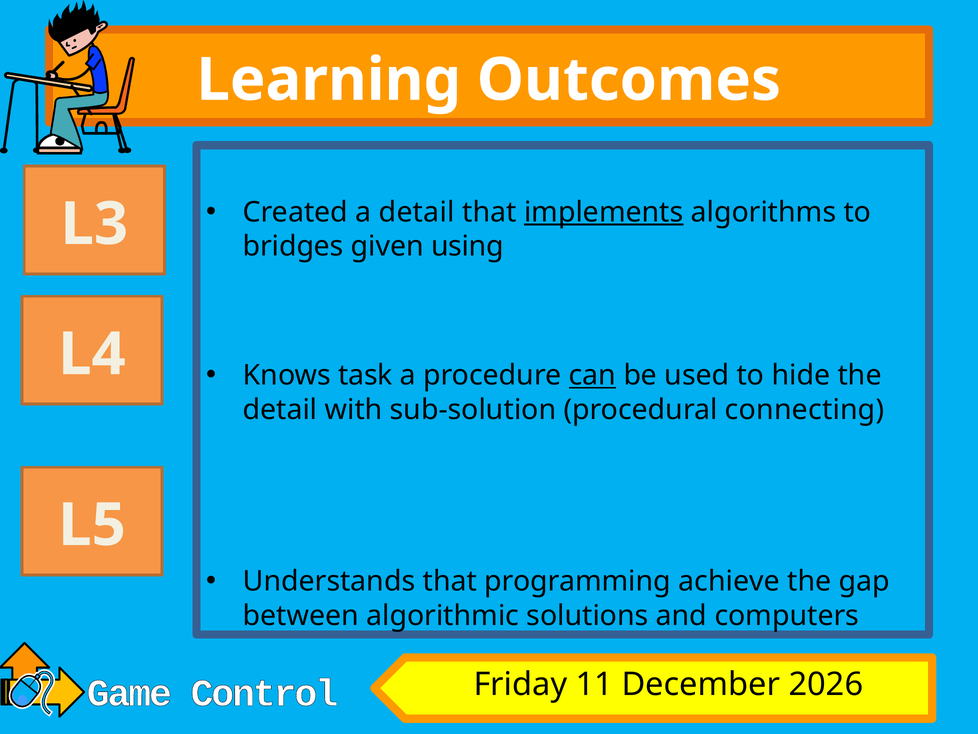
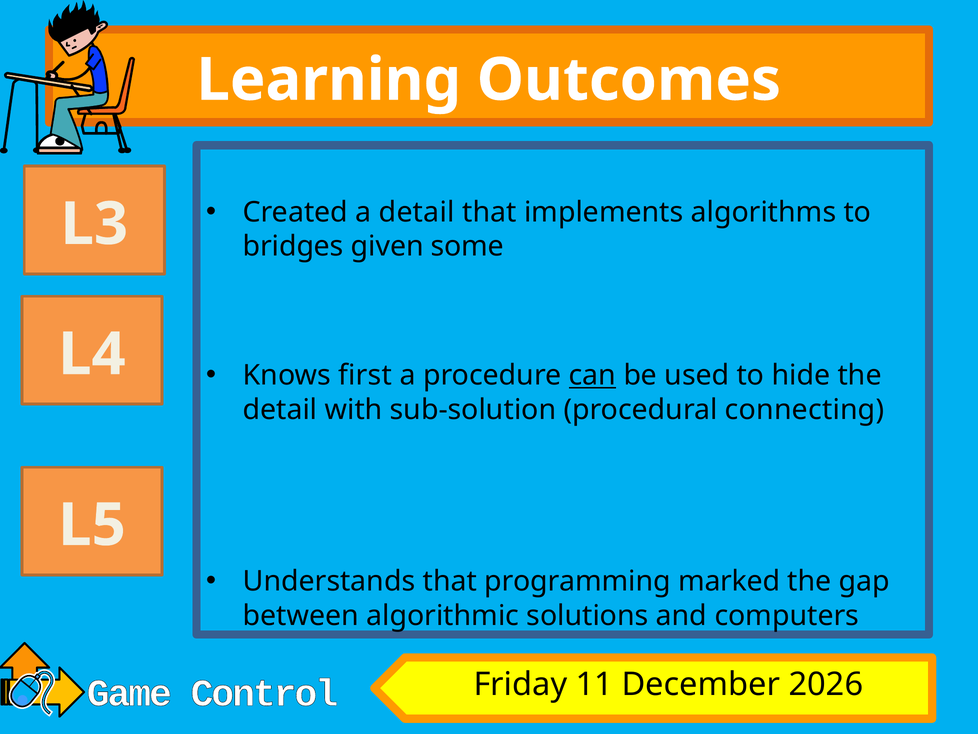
implements underline: present -> none
using: using -> some
task: task -> first
achieve: achieve -> marked
